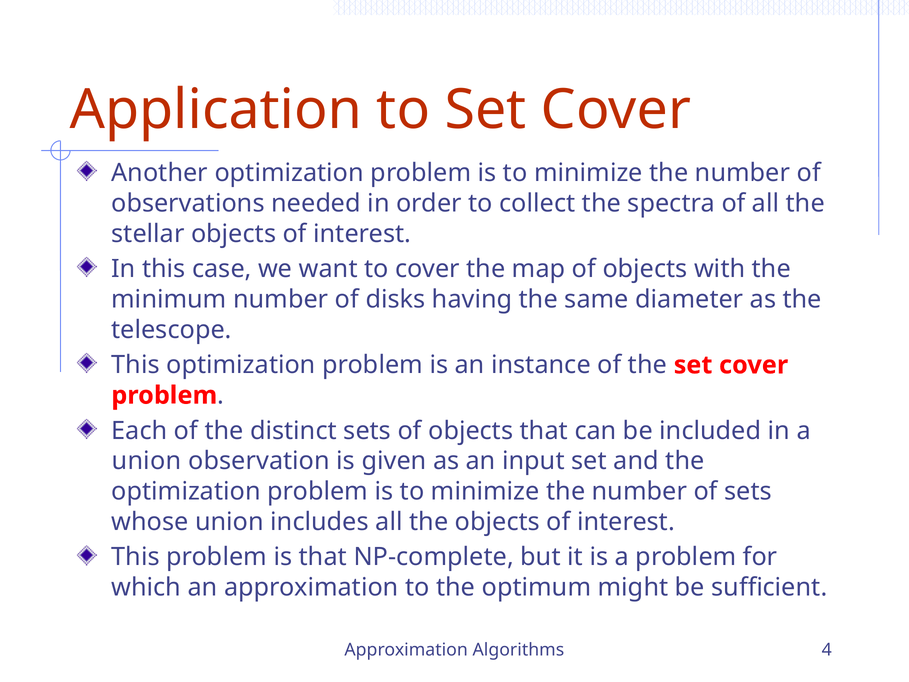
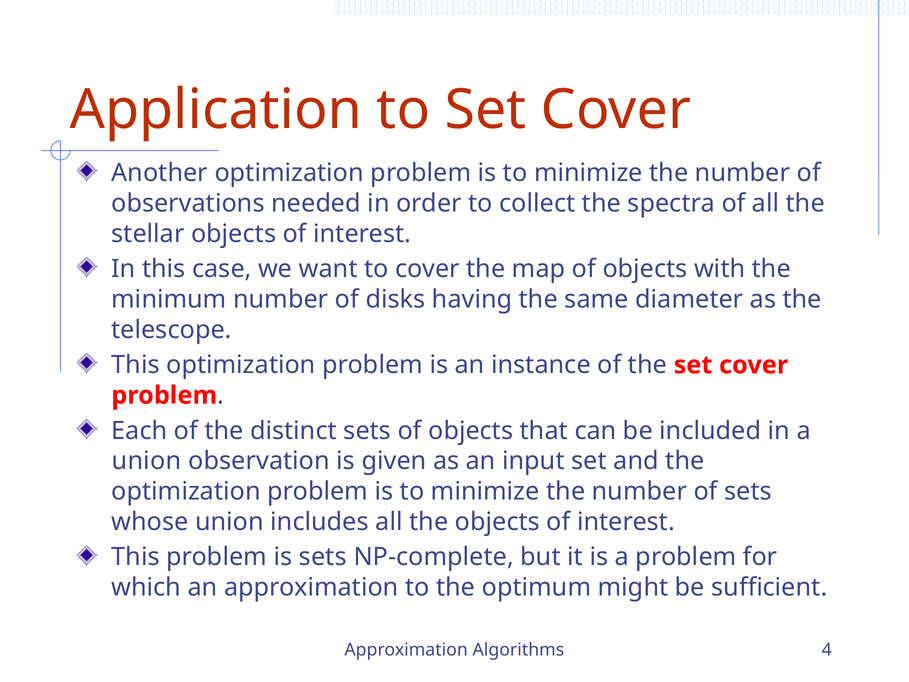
is that: that -> sets
